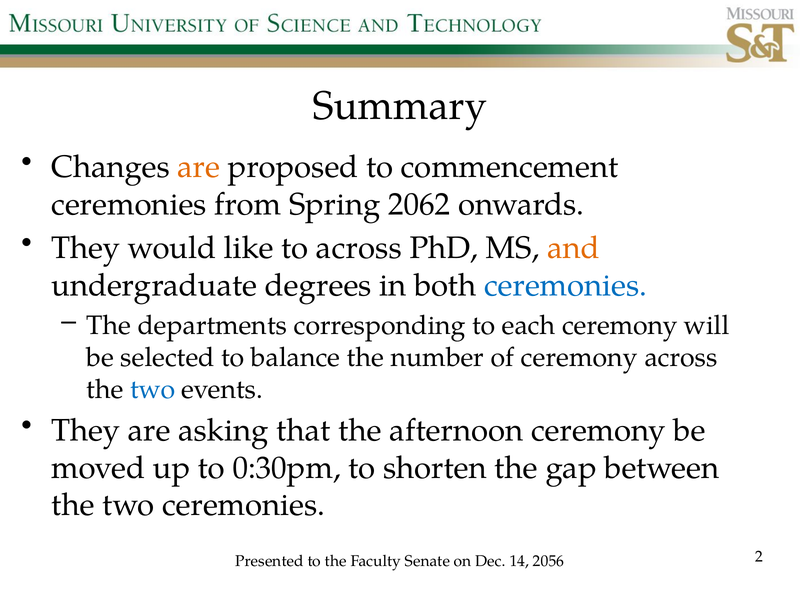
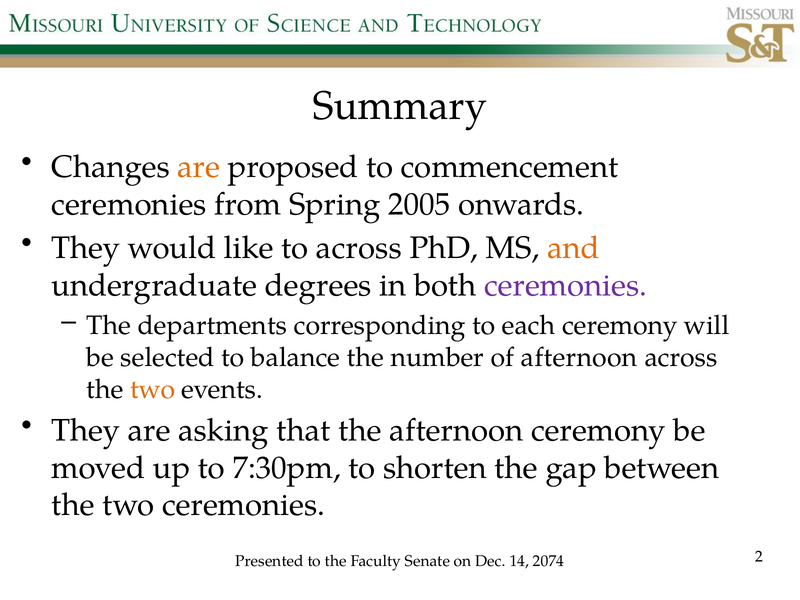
2062: 2062 -> 2005
ceremonies at (566, 286) colour: blue -> purple
of ceremony: ceremony -> afternoon
two at (153, 389) colour: blue -> orange
0:30pm: 0:30pm -> 7:30pm
2056: 2056 -> 2074
